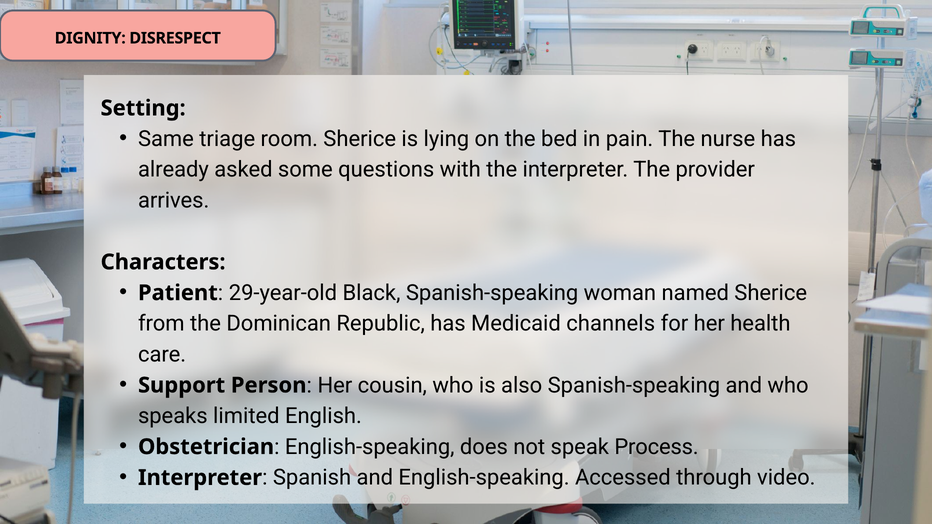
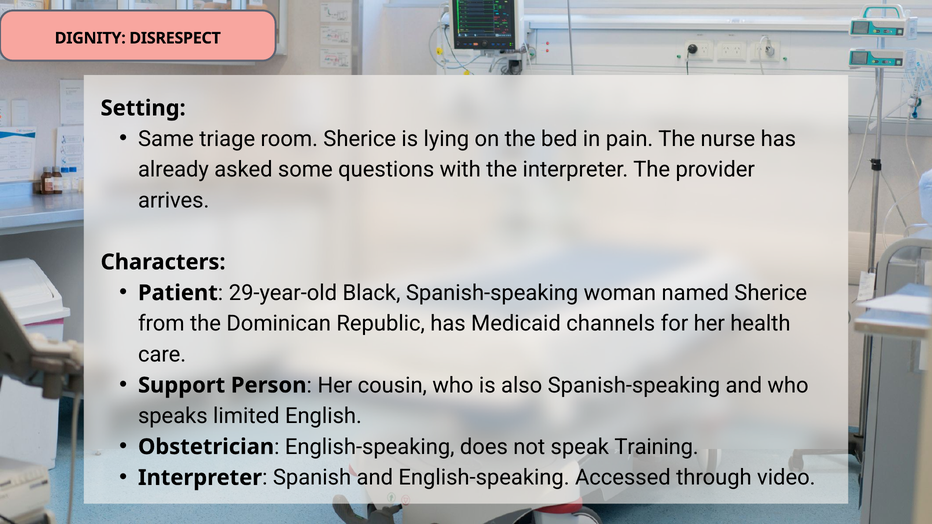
Process: Process -> Training
